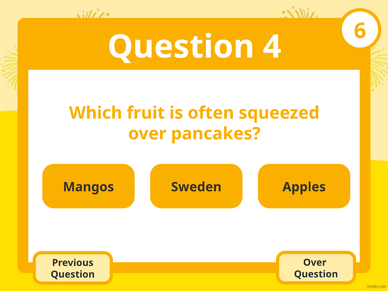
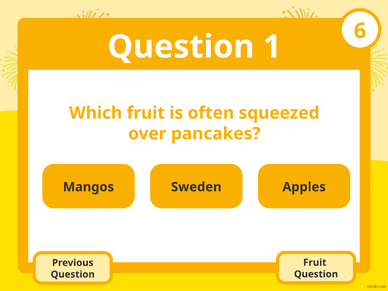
4: 4 -> 1
Over at (315, 263): Over -> Fruit
